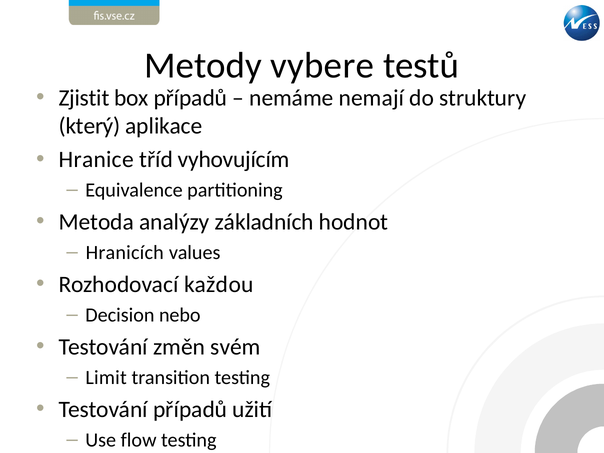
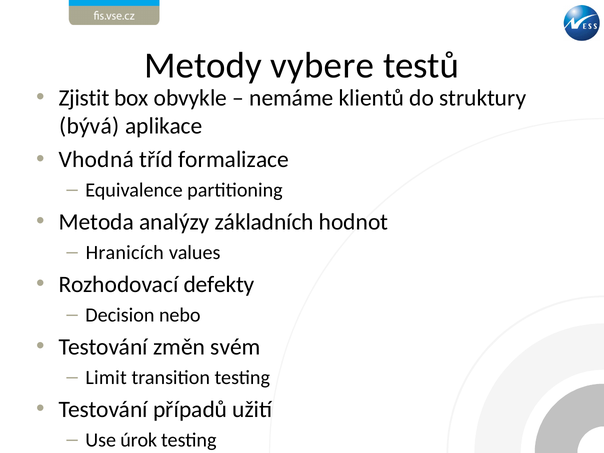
box případů: případů -> obvykle
nemají: nemají -> klientů
který: který -> bývá
Hranice: Hranice -> Vhodná
vyhovujícím: vyhovujícím -> formalizace
každou: každou -> defekty
flow: flow -> úrok
